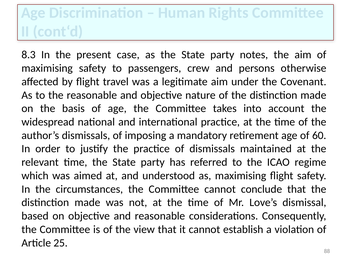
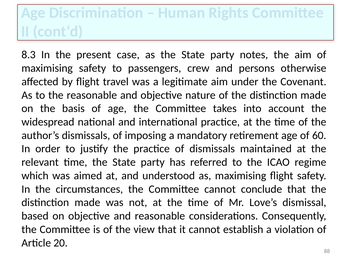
25: 25 -> 20
